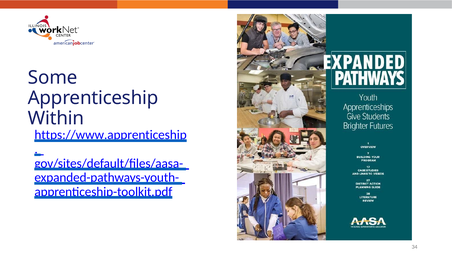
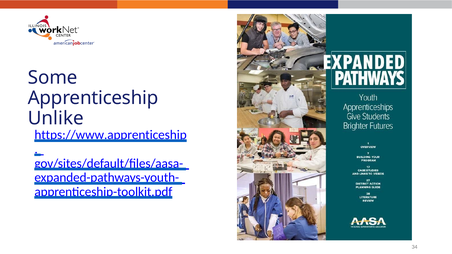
Within: Within -> Unlike
